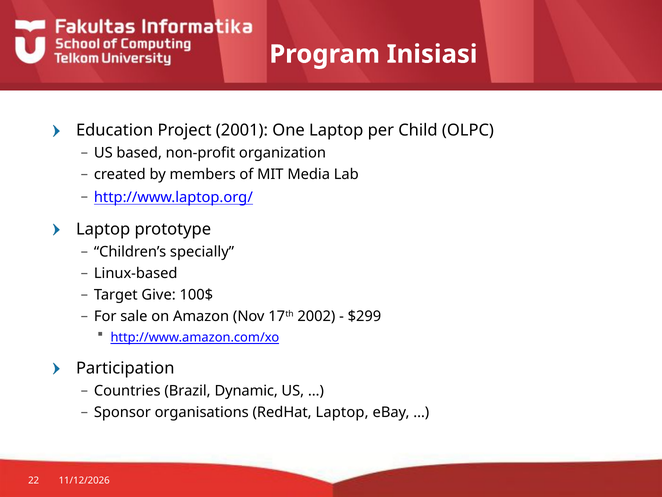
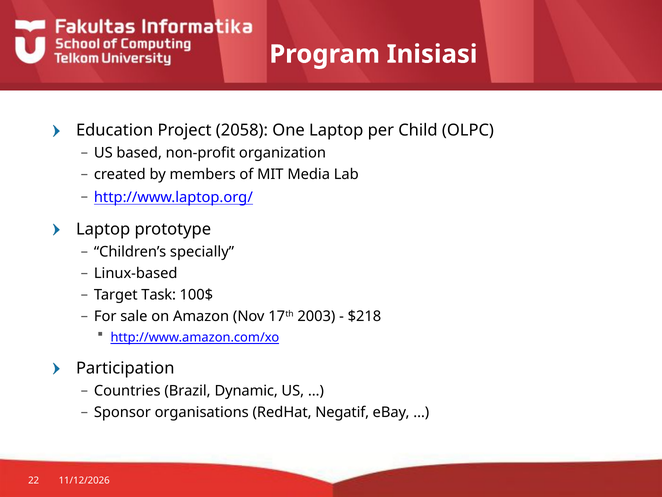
2001: 2001 -> 2058
Give: Give -> Task
2002: 2002 -> 2003
$299: $299 -> $218
RedHat Laptop: Laptop -> Negatif
